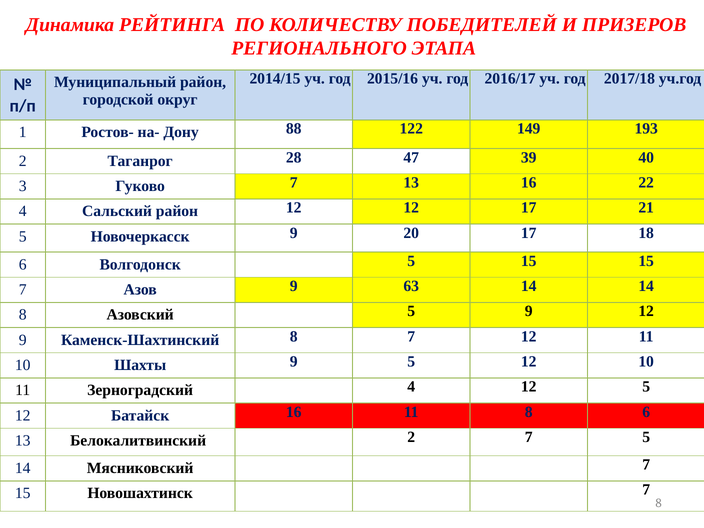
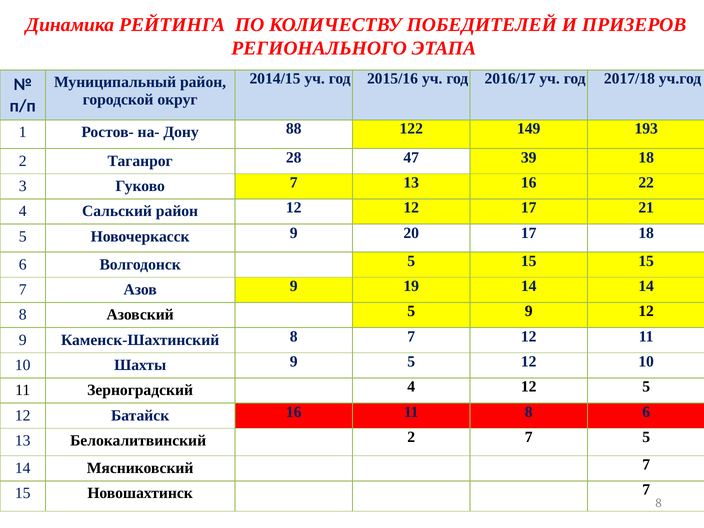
39 40: 40 -> 18
63: 63 -> 19
